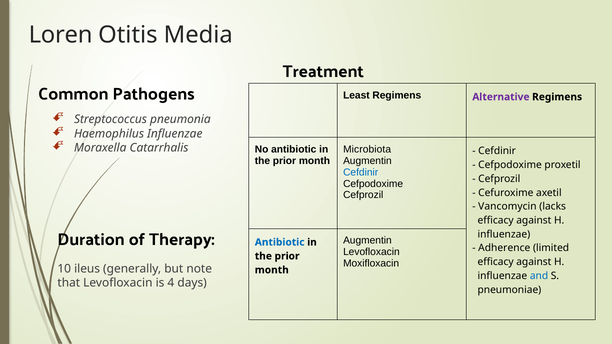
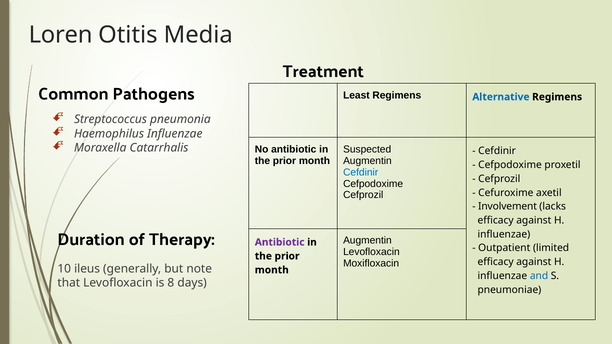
Alternative colour: purple -> blue
Microbiota: Microbiota -> Suspected
Vancomycin: Vancomycin -> Involvement
Antibiotic at (280, 242) colour: blue -> purple
Adherence: Adherence -> Outpatient
4: 4 -> 8
